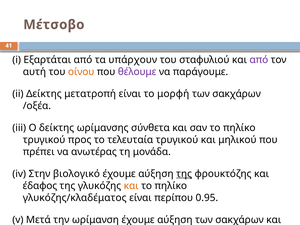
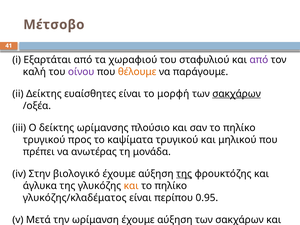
υπάρχουν: υπάρχουν -> χωραφιού
αυτή: αυτή -> καλή
οίνου colour: orange -> purple
θέλουμε colour: purple -> orange
μετατροπή: μετατροπή -> ευαίσθητες
σακχάρων at (237, 94) underline: none -> present
σύνθετα: σύνθετα -> πλούσιο
τελευταία: τελευταία -> καψίματα
έδαφος: έδαφος -> άγλυκα
